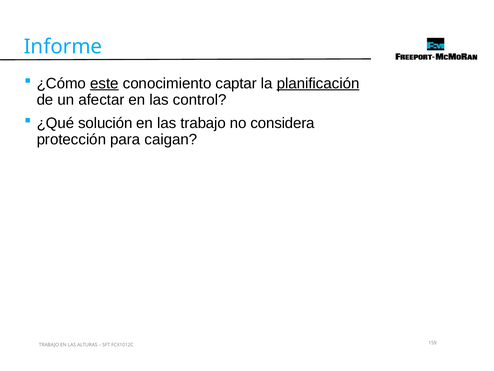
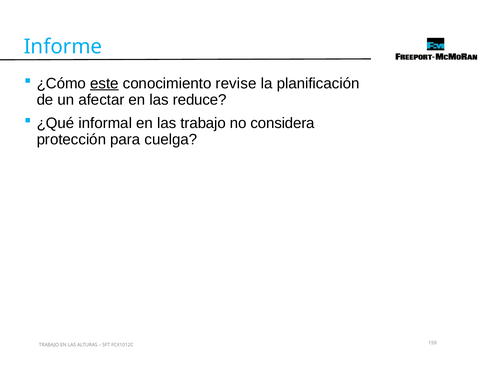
captar: captar -> revise
planificación underline: present -> none
control: control -> reduce
solución: solución -> informal
caigan: caigan -> cuelga
